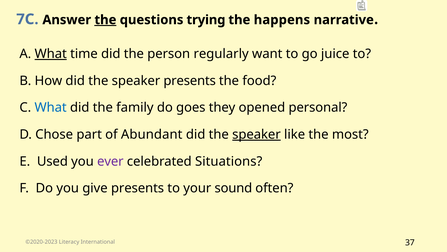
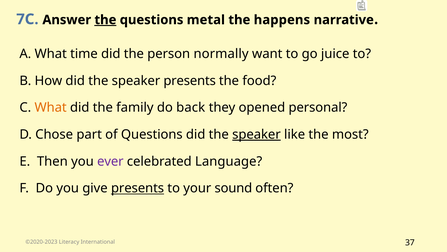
trying: trying -> metal
What at (51, 54) underline: present -> none
regularly: regularly -> normally
What at (51, 107) colour: blue -> orange
goes: goes -> back
of Abundant: Abundant -> Questions
Used: Used -> Then
Situations: Situations -> Language
presents at (138, 188) underline: none -> present
